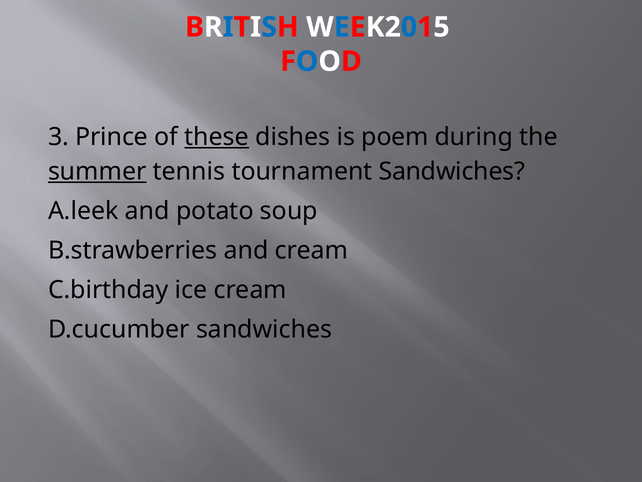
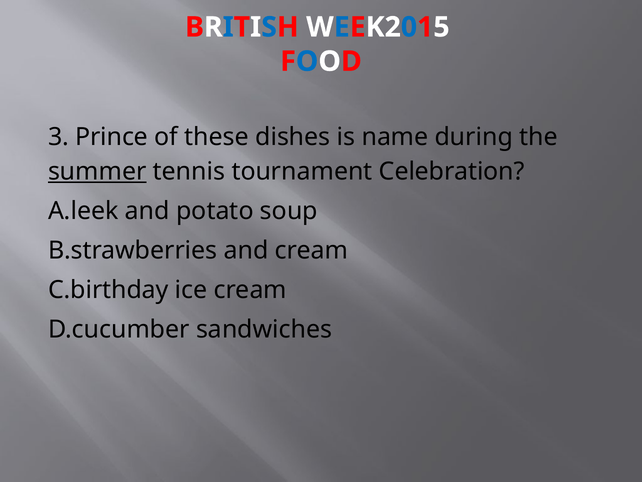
these underline: present -> none
poem: poem -> name
tournament Sandwiches: Sandwiches -> Celebration
